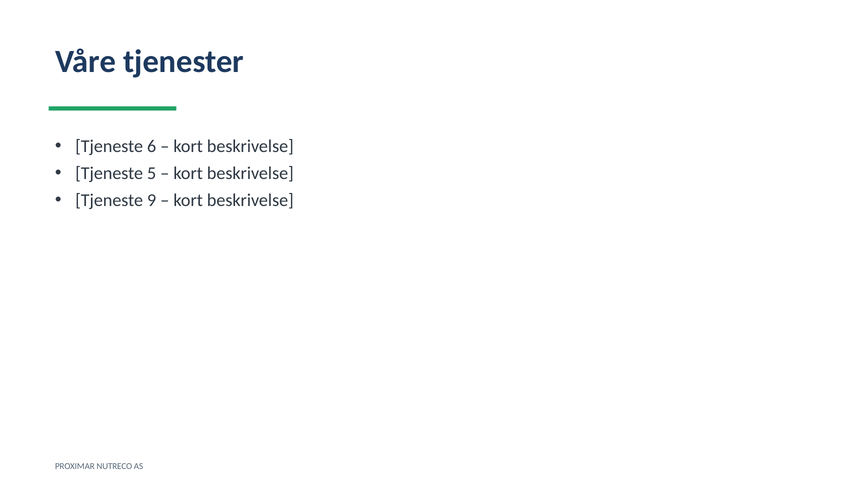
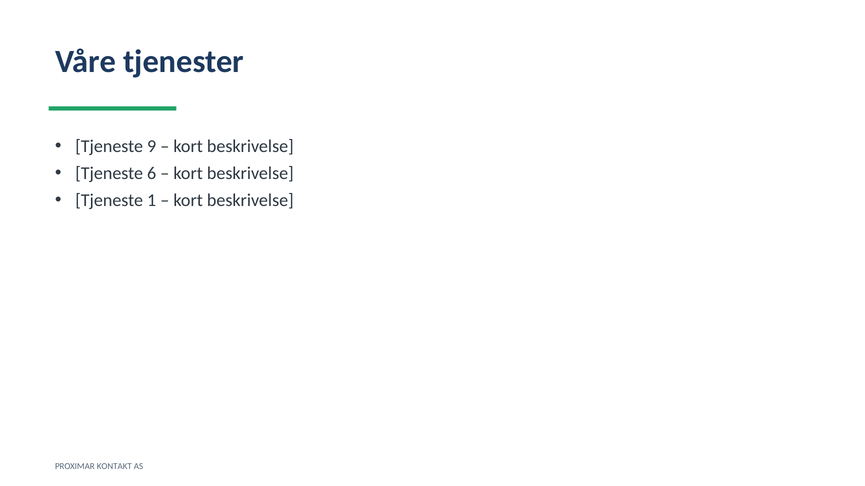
6: 6 -> 9
5: 5 -> 6
9: 9 -> 1
NUTRECO: NUTRECO -> KONTAKT
